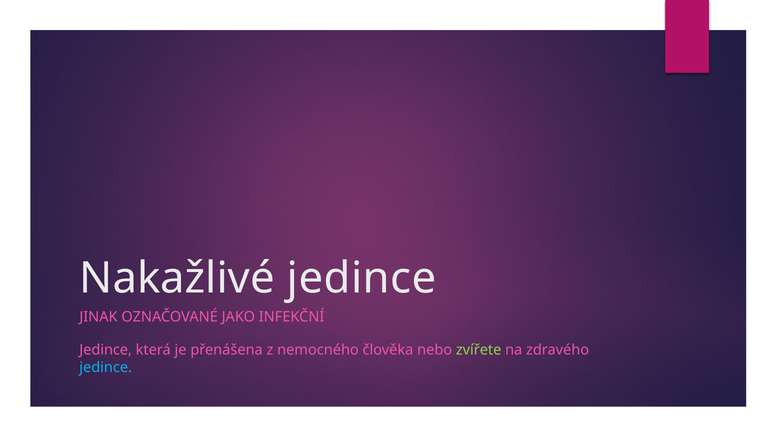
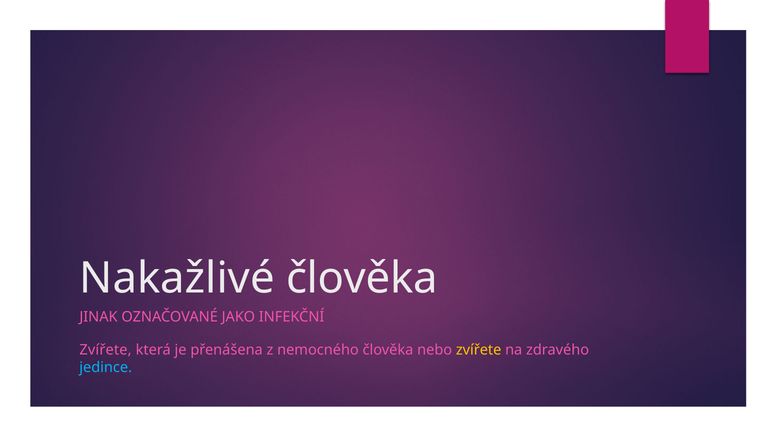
Nakažlivé jedince: jedince -> člověka
Jedince at (106, 350): Jedince -> Zvířete
zvířete at (479, 350) colour: light green -> yellow
